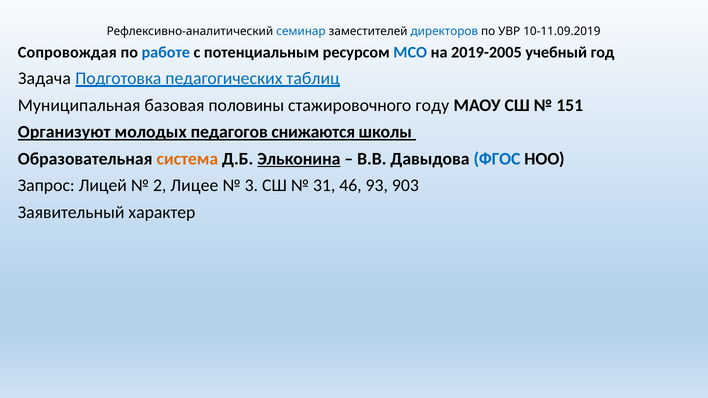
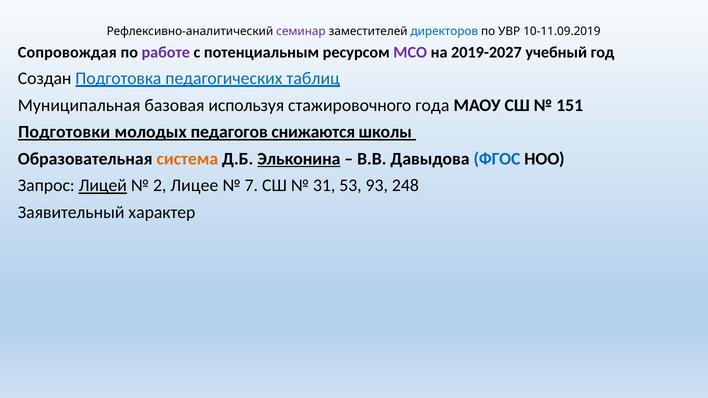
семинар colour: blue -> purple
работе colour: blue -> purple
МСО colour: blue -> purple
2019-2005: 2019-2005 -> 2019-2027
Задача: Задача -> Создан
половины: половины -> используя
году: году -> года
Организуют: Организуют -> Подготовки
Лицей underline: none -> present
3: 3 -> 7
46: 46 -> 53
903: 903 -> 248
